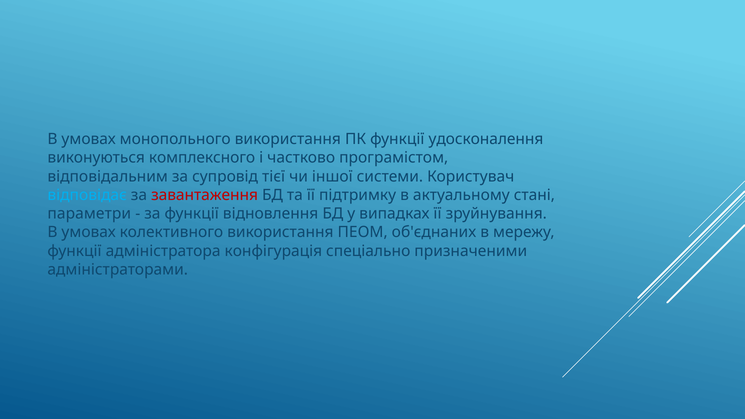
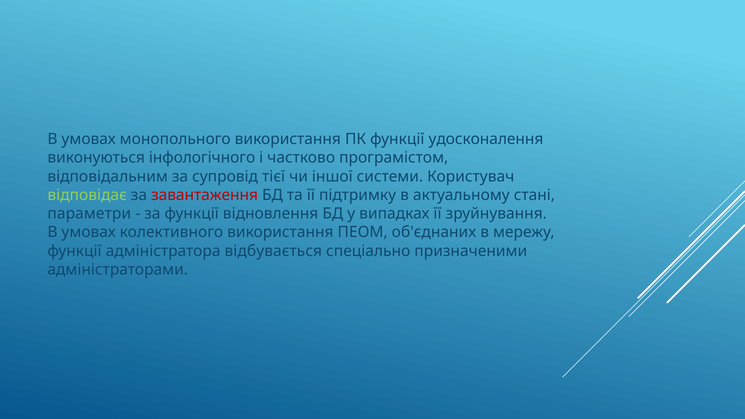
комплексного: комплексного -> інфологічного
відповідає colour: light blue -> light green
конфігурація: конфігурація -> відбувається
